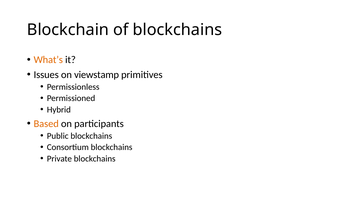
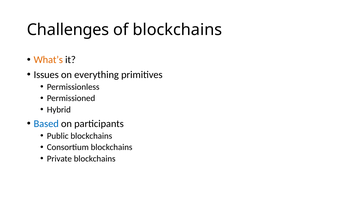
Blockchain: Blockchain -> Challenges
viewstamp: viewstamp -> everything
Based colour: orange -> blue
